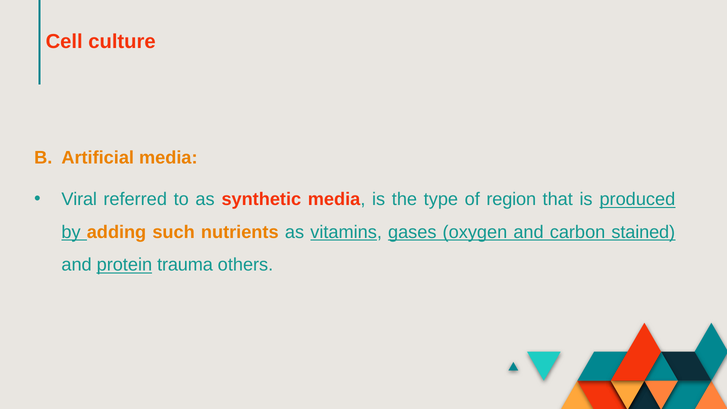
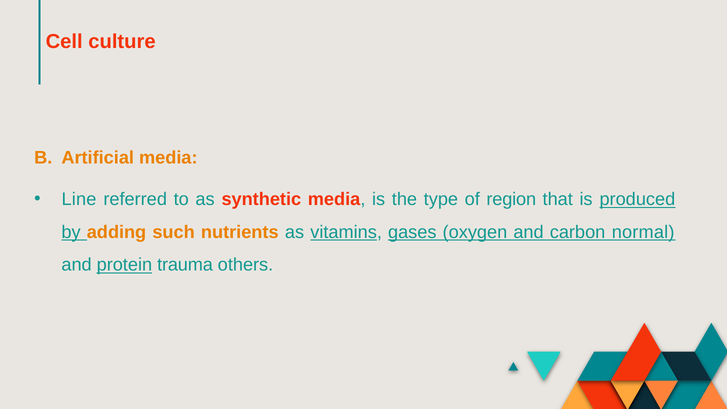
Viral: Viral -> Line
stained: stained -> normal
